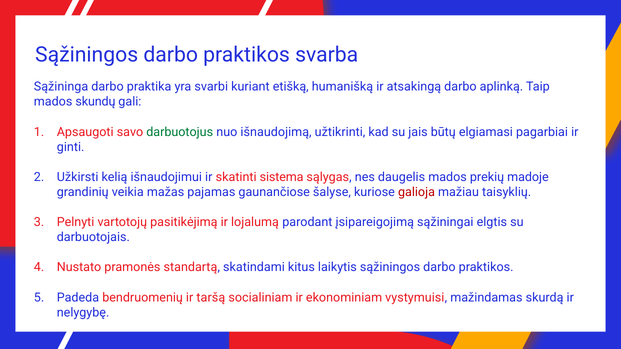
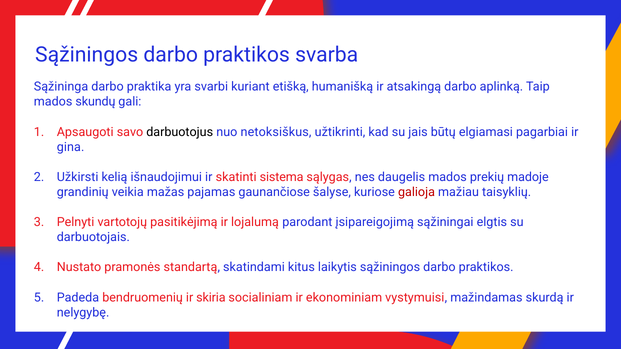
darbuotojus colour: green -> black
išnaudojimą: išnaudojimą -> netoksiškus
ginti: ginti -> gina
taršą: taršą -> skiria
